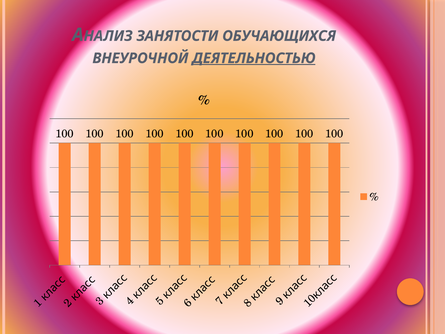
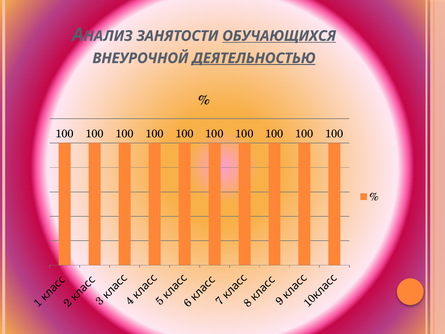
ОБУЧАЮЩИХСЯ underline: none -> present
